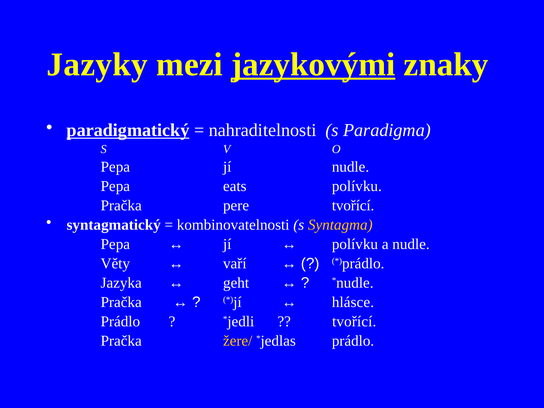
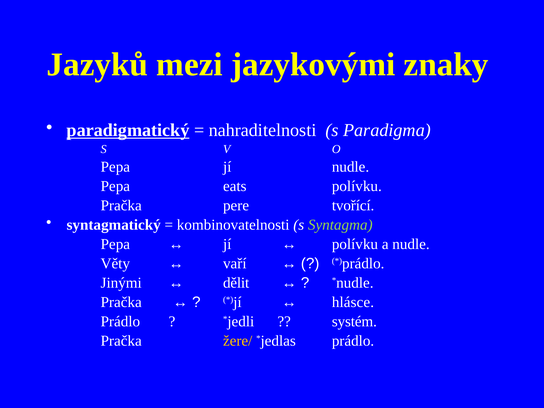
Jazyky: Jazyky -> Jazyků
jazykovými underline: present -> none
Syntagma colour: yellow -> light green
Jazyka: Jazyka -> Jinými
geht: geht -> dělit
tvořící at (354, 321): tvořící -> systém
